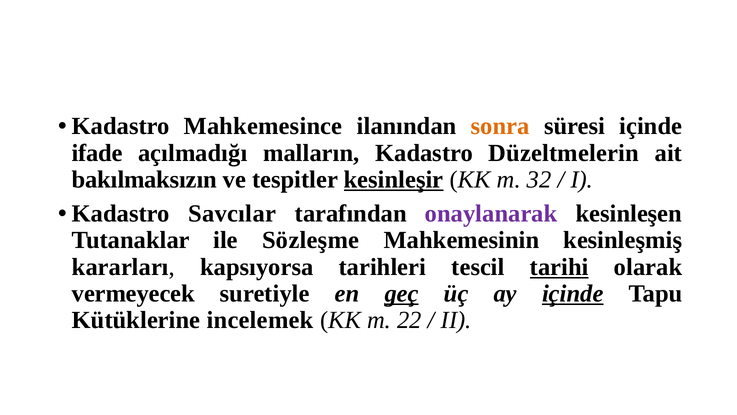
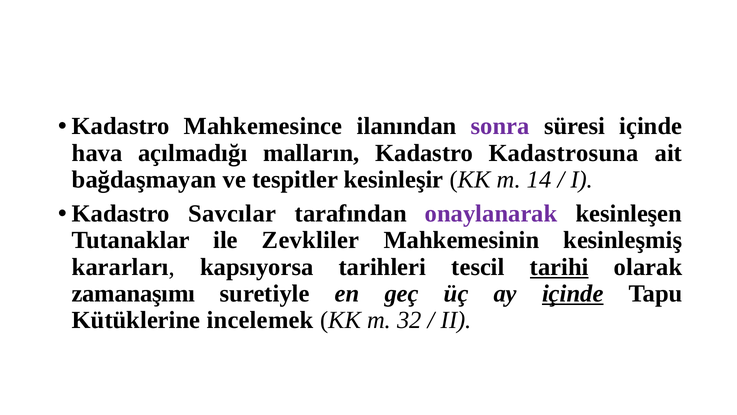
sonra colour: orange -> purple
ifade: ifade -> hava
Düzeltmelerin: Düzeltmelerin -> Kadastrosuna
bakılmaksızın: bakılmaksızın -> bağdaşmayan
kesinleşir underline: present -> none
32: 32 -> 14
Sözleşme: Sözleşme -> Zevkliler
vermeyecek: vermeyecek -> zamanaşımı
geç underline: present -> none
22: 22 -> 32
